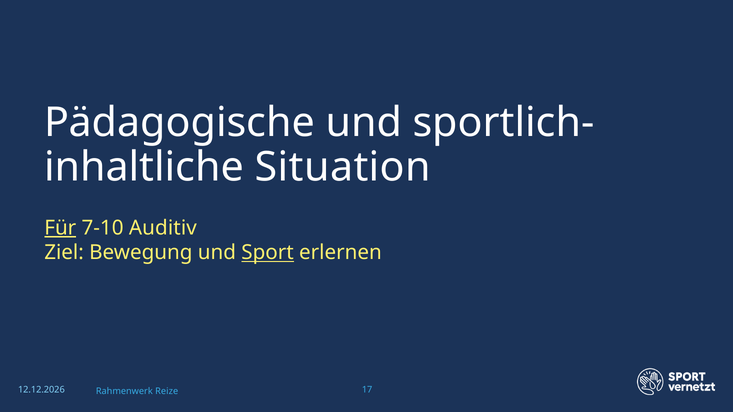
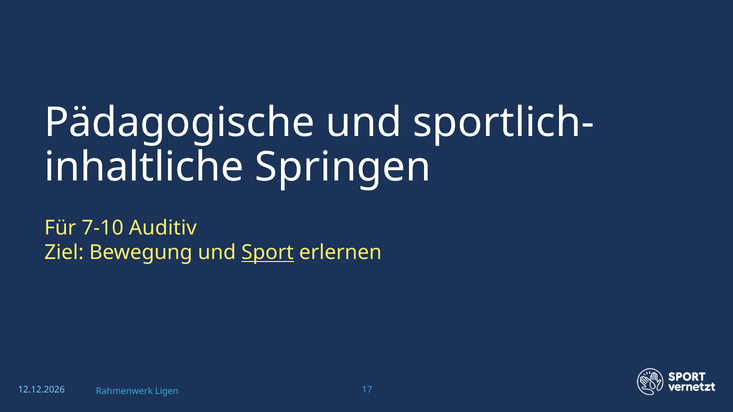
Situation: Situation -> Springen
Für underline: present -> none
Reize: Reize -> Ligen
